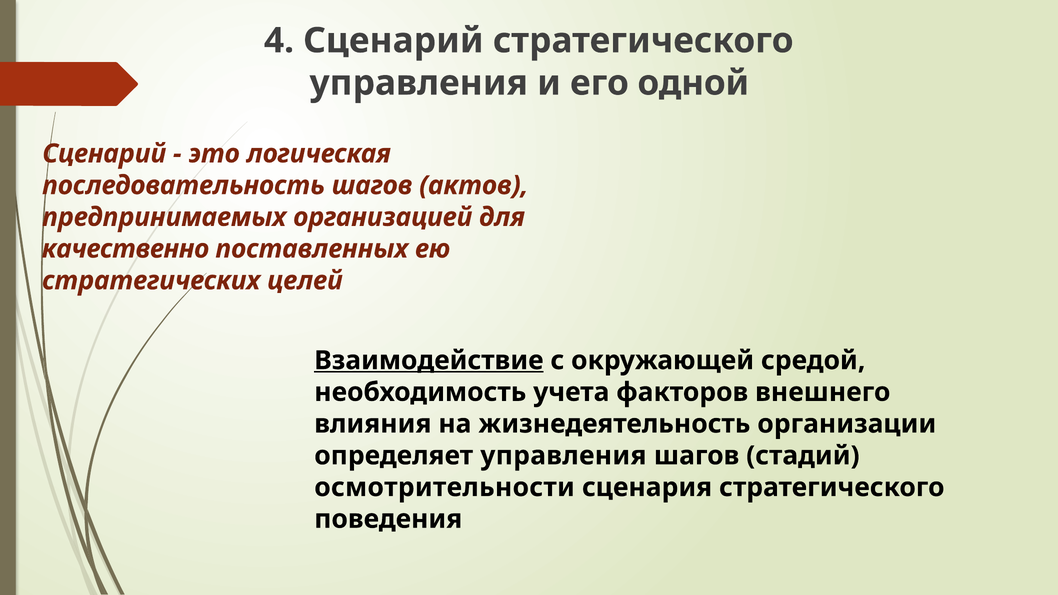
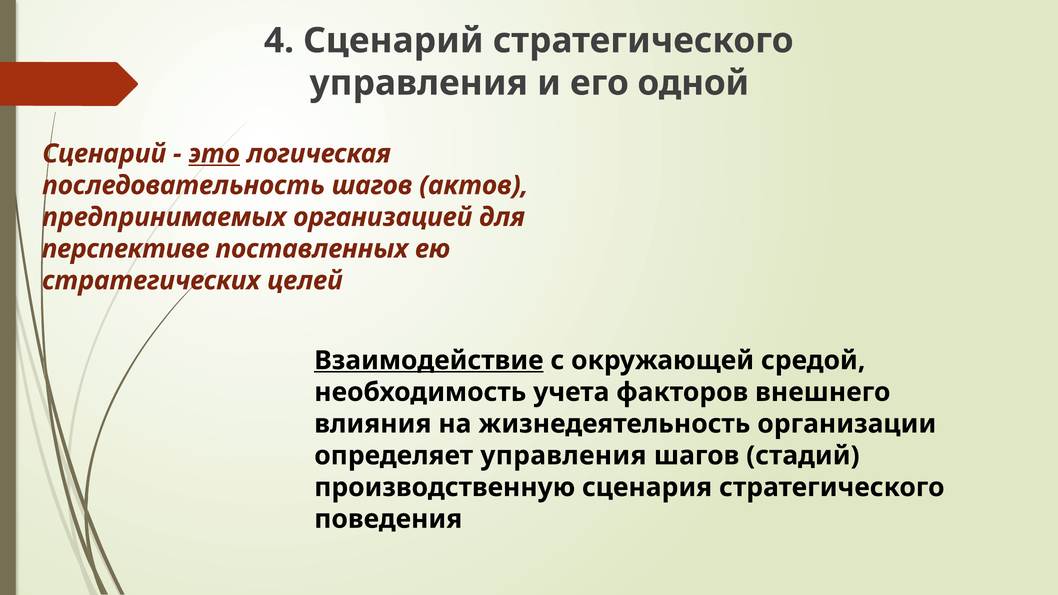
это underline: none -> present
качественно: качественно -> перспективе
осмотрительности: осмотрительности -> производственную
